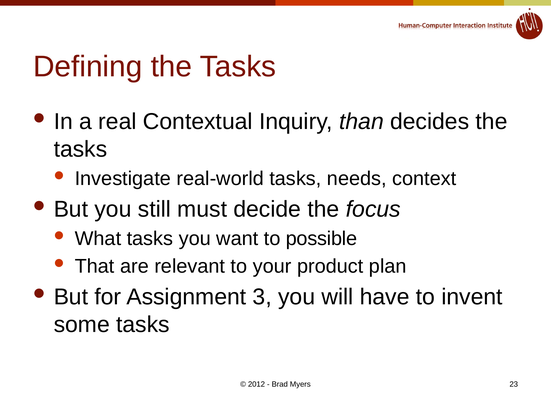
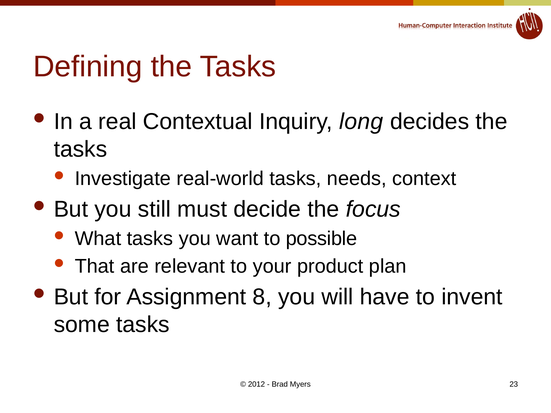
than: than -> long
3: 3 -> 8
